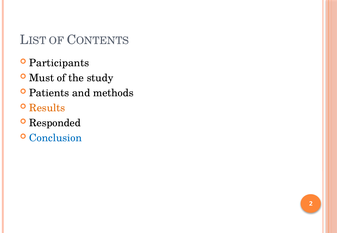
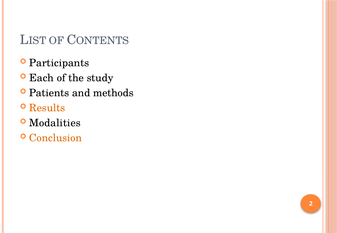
Must: Must -> Each
Responded: Responded -> Modalities
Conclusion colour: blue -> orange
